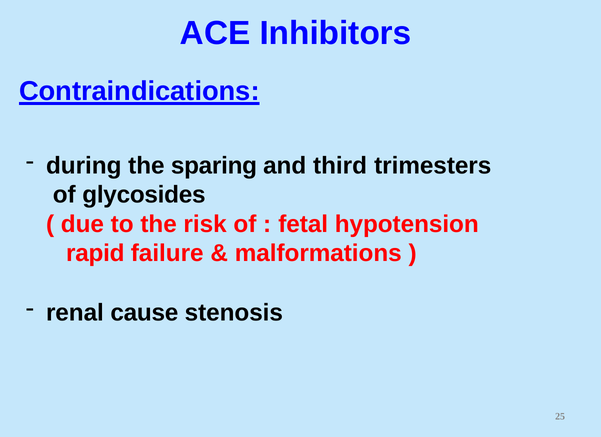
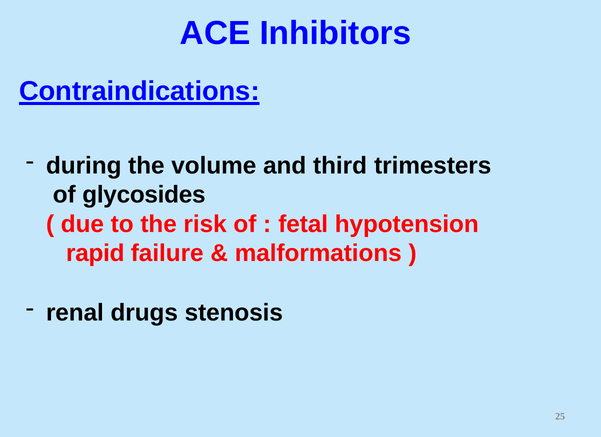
sparing: sparing -> volume
cause: cause -> drugs
